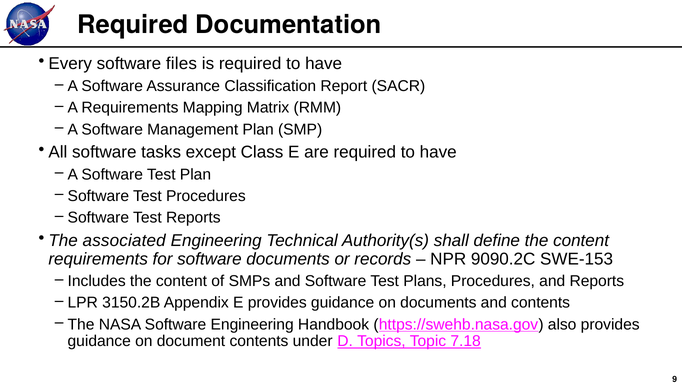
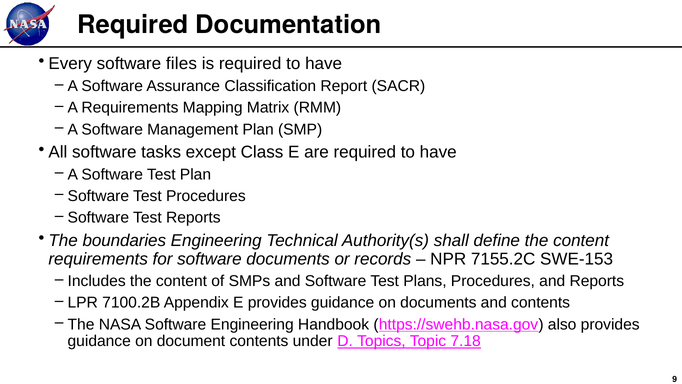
associated: associated -> boundaries
9090.2C: 9090.2C -> 7155.2C
3150.2B: 3150.2B -> 7100.2B
